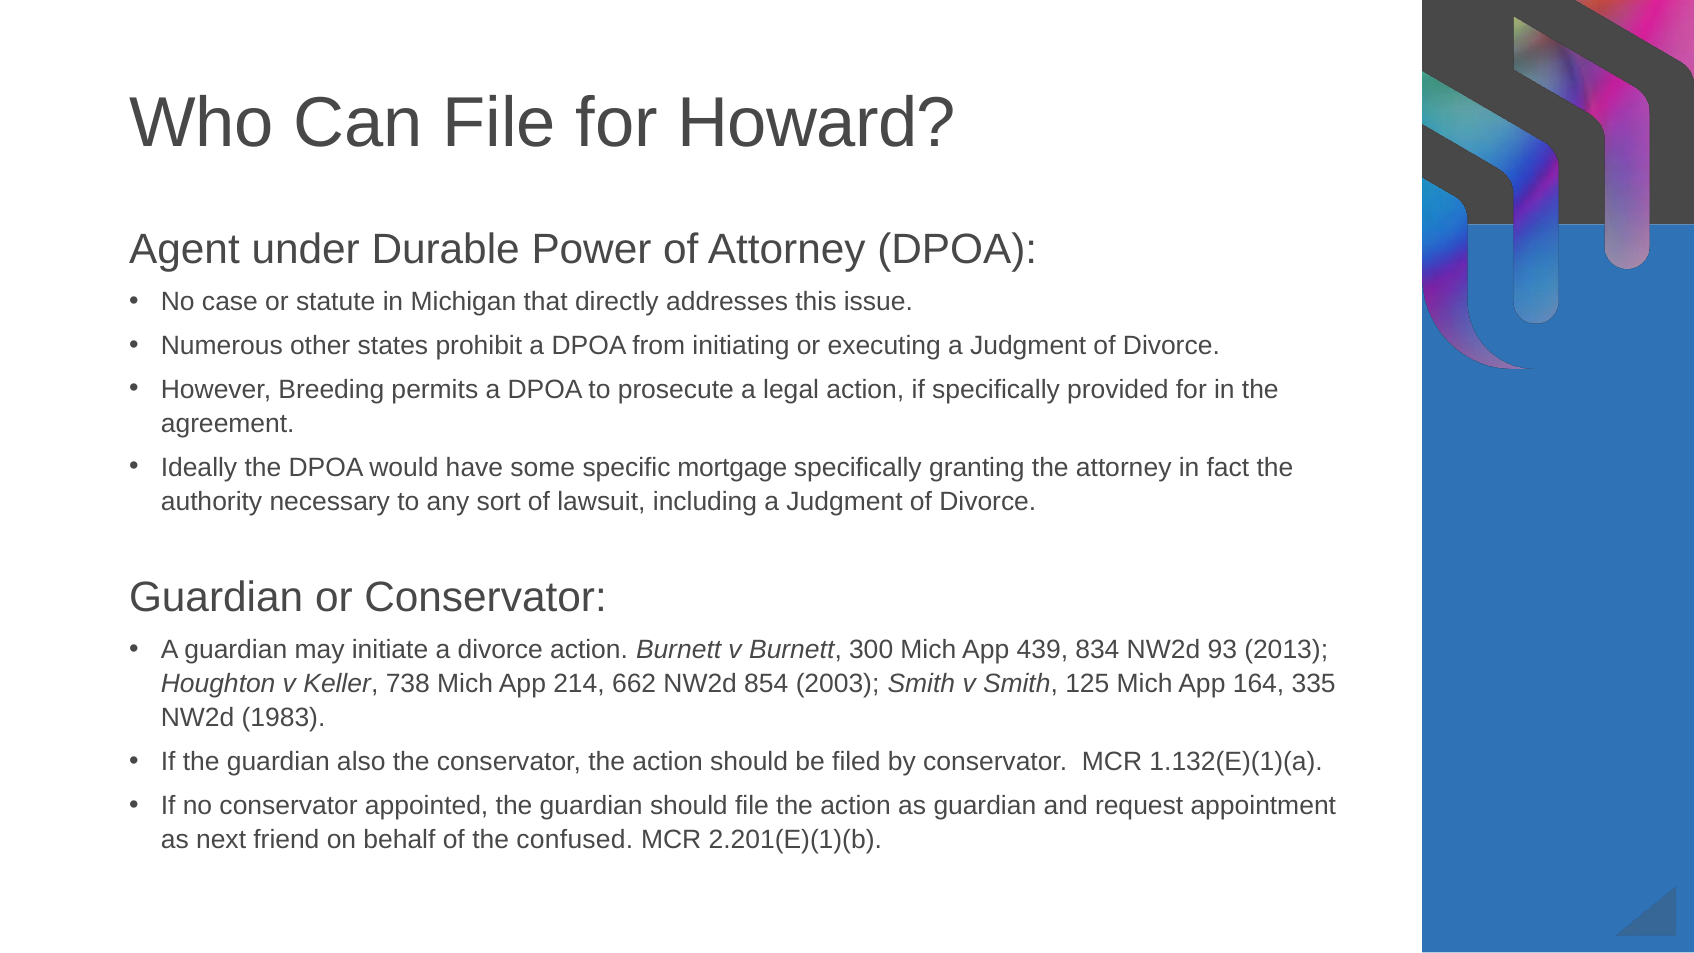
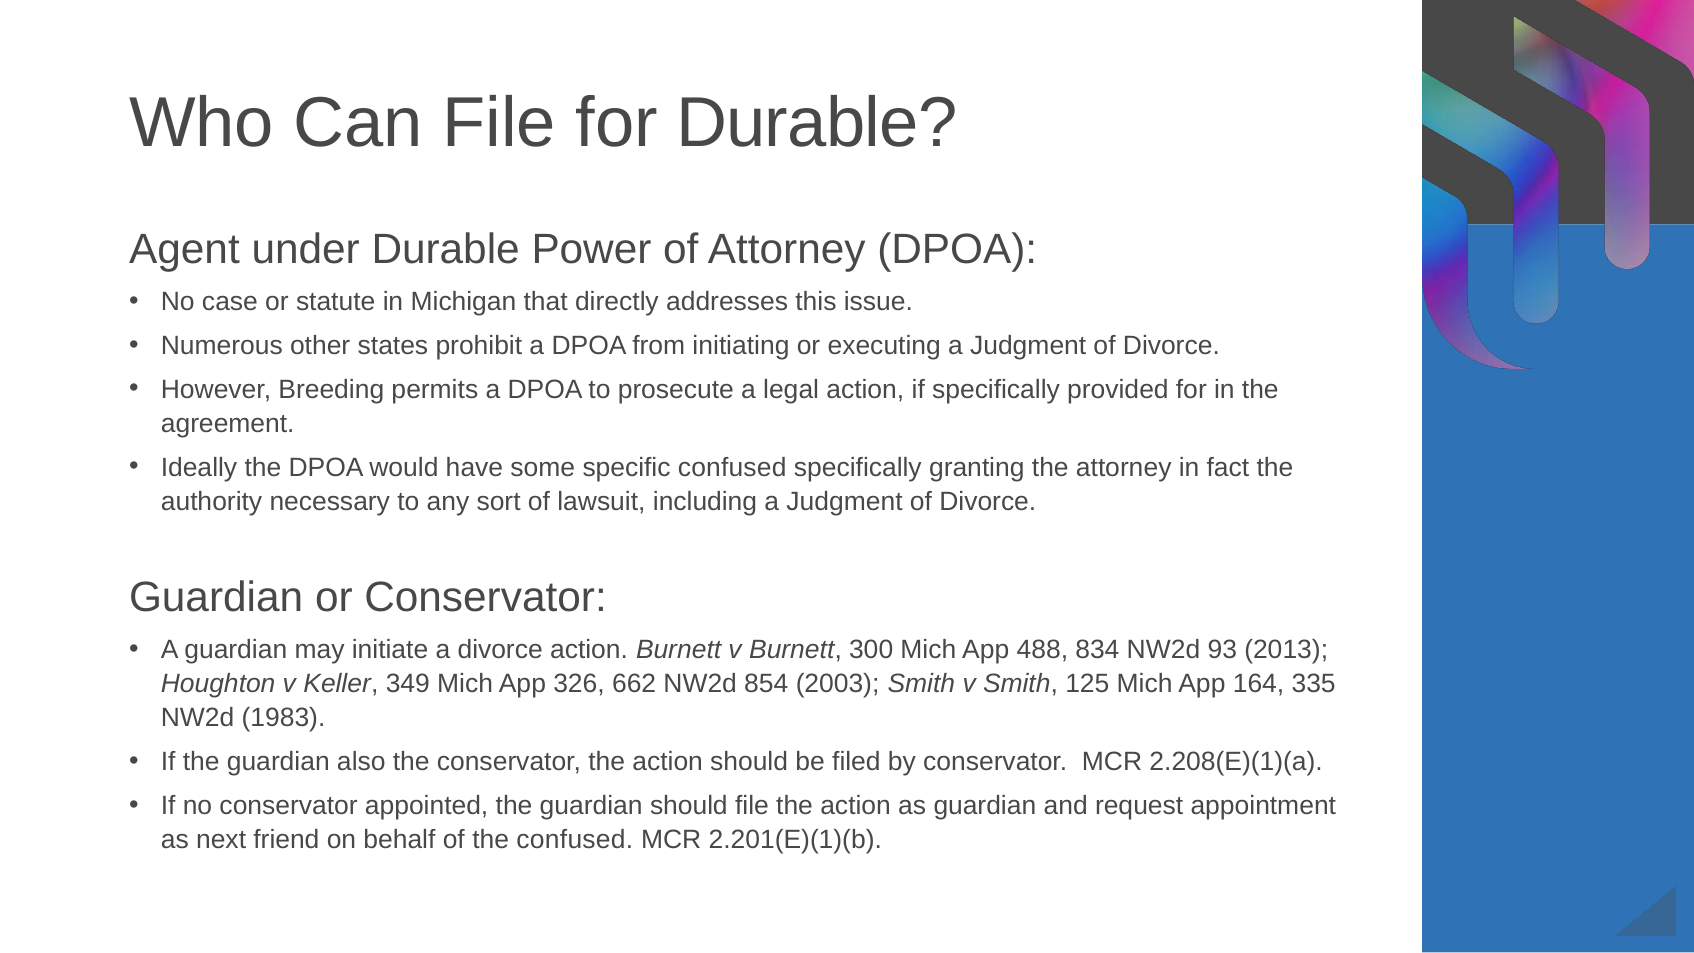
for Howard: Howard -> Durable
specific mortgage: mortgage -> confused
439: 439 -> 488
738: 738 -> 349
214: 214 -> 326
1.132(E)(1)(a: 1.132(E)(1)(a -> 2.208(E)(1)(a
